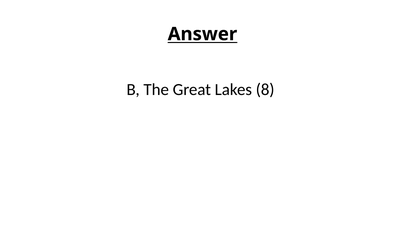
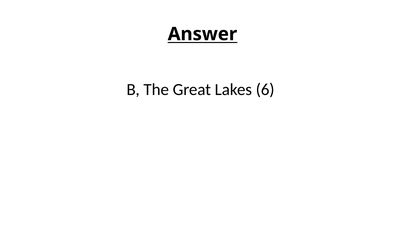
8: 8 -> 6
